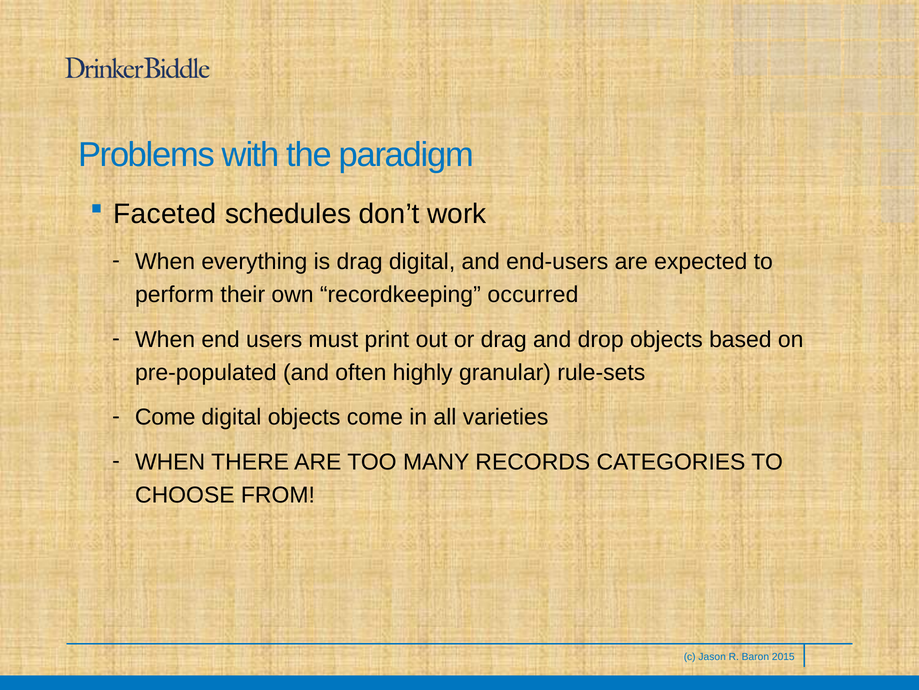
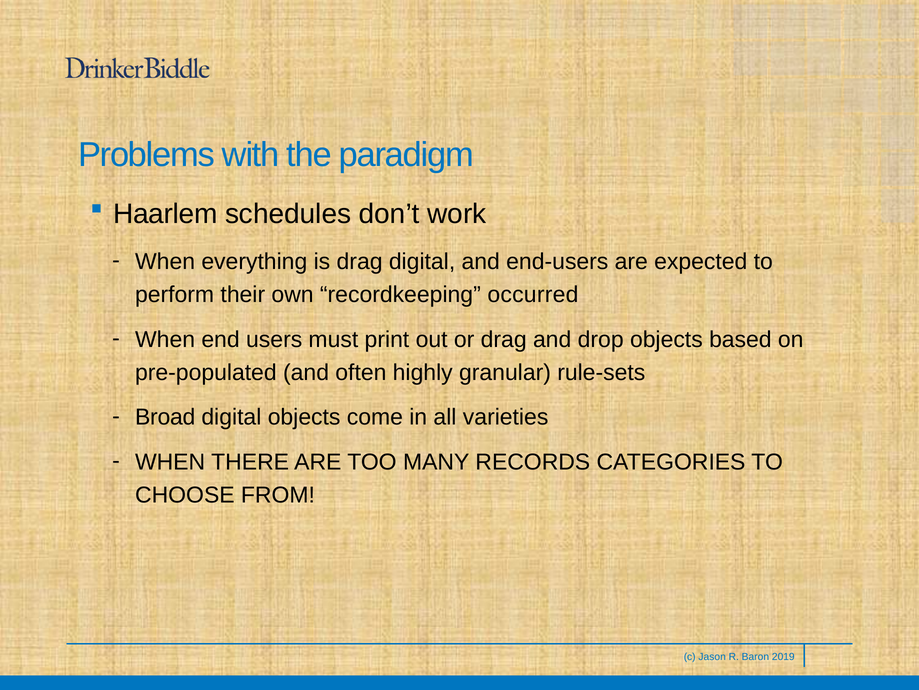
Faceted: Faceted -> Haarlem
Come at (165, 417): Come -> Broad
2015: 2015 -> 2019
